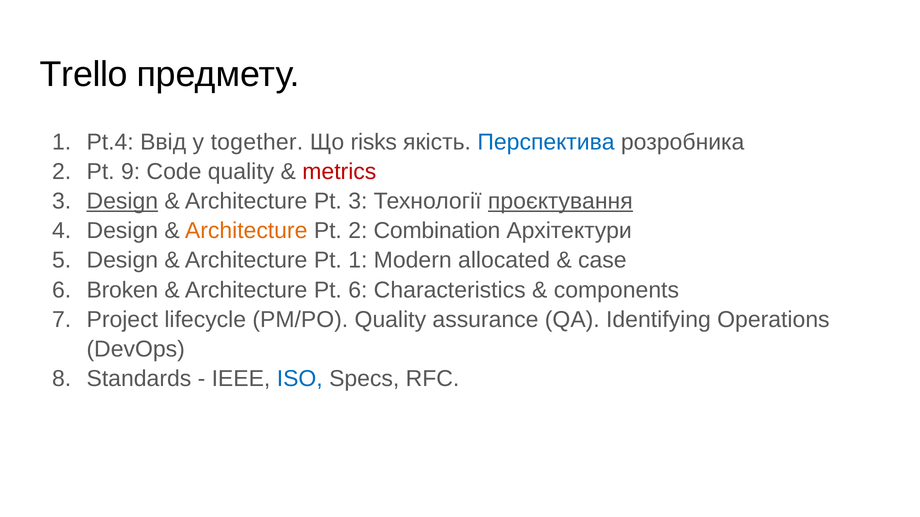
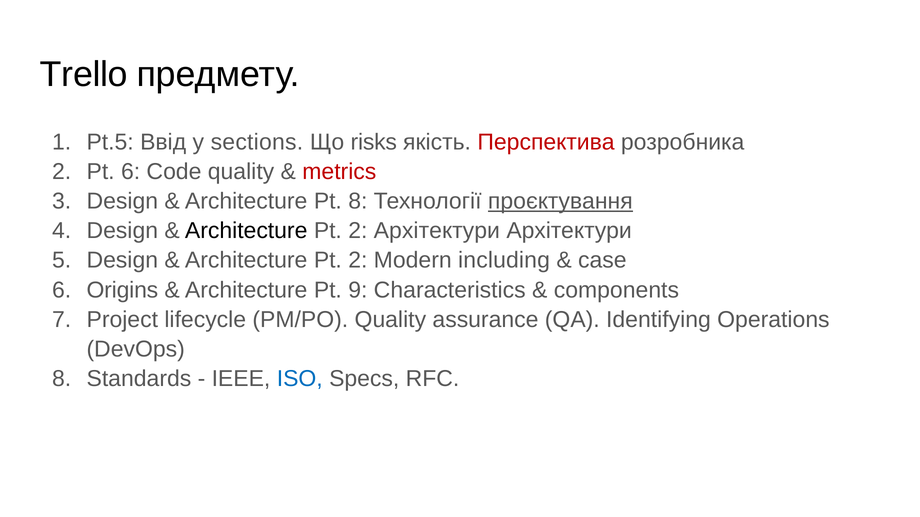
Pt.4: Pt.4 -> Pt.5
together: together -> sections
Перспектива colour: blue -> red
Pt 9: 9 -> 6
Design at (122, 201) underline: present -> none
Pt 3: 3 -> 8
Architecture at (246, 231) colour: orange -> black
2 Combination: Combination -> Архітектури
1 at (358, 261): 1 -> 2
allocated: allocated -> including
Broken: Broken -> Origins
Pt 6: 6 -> 9
